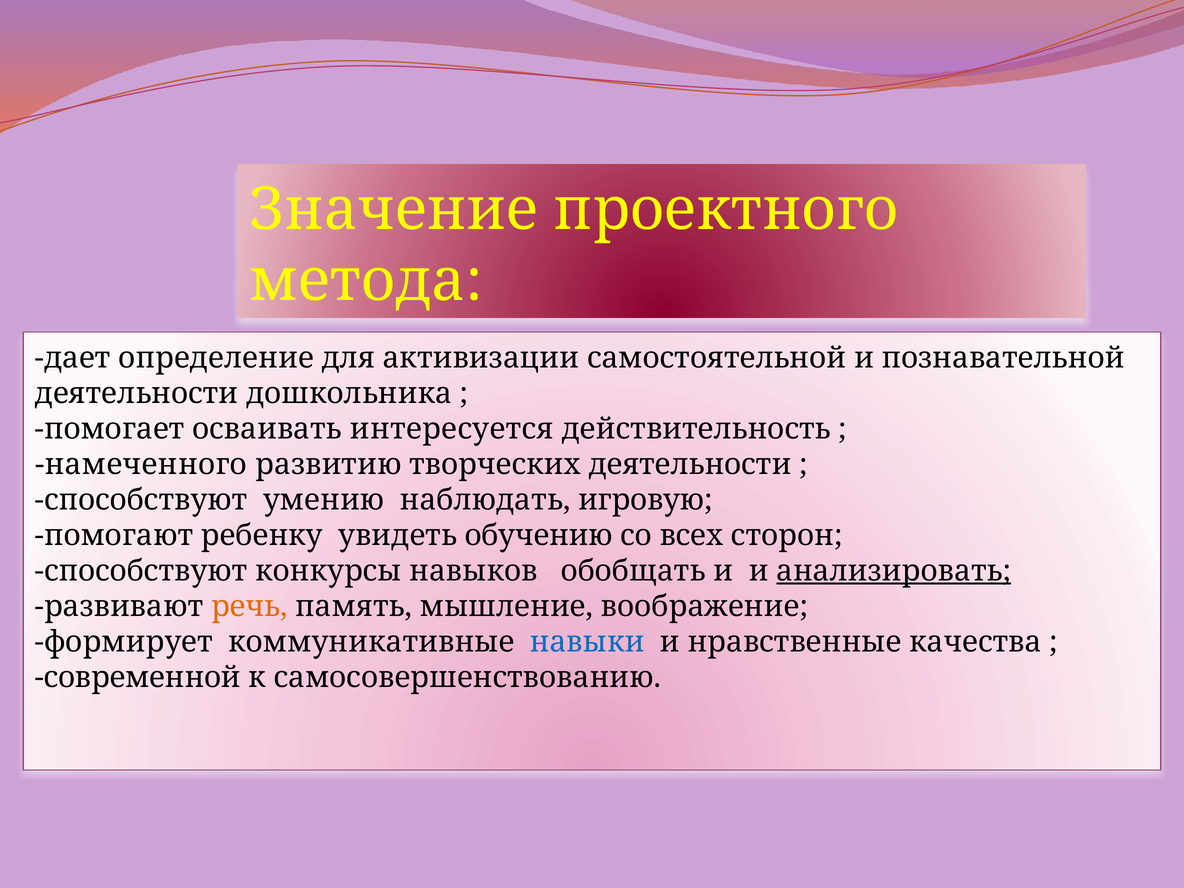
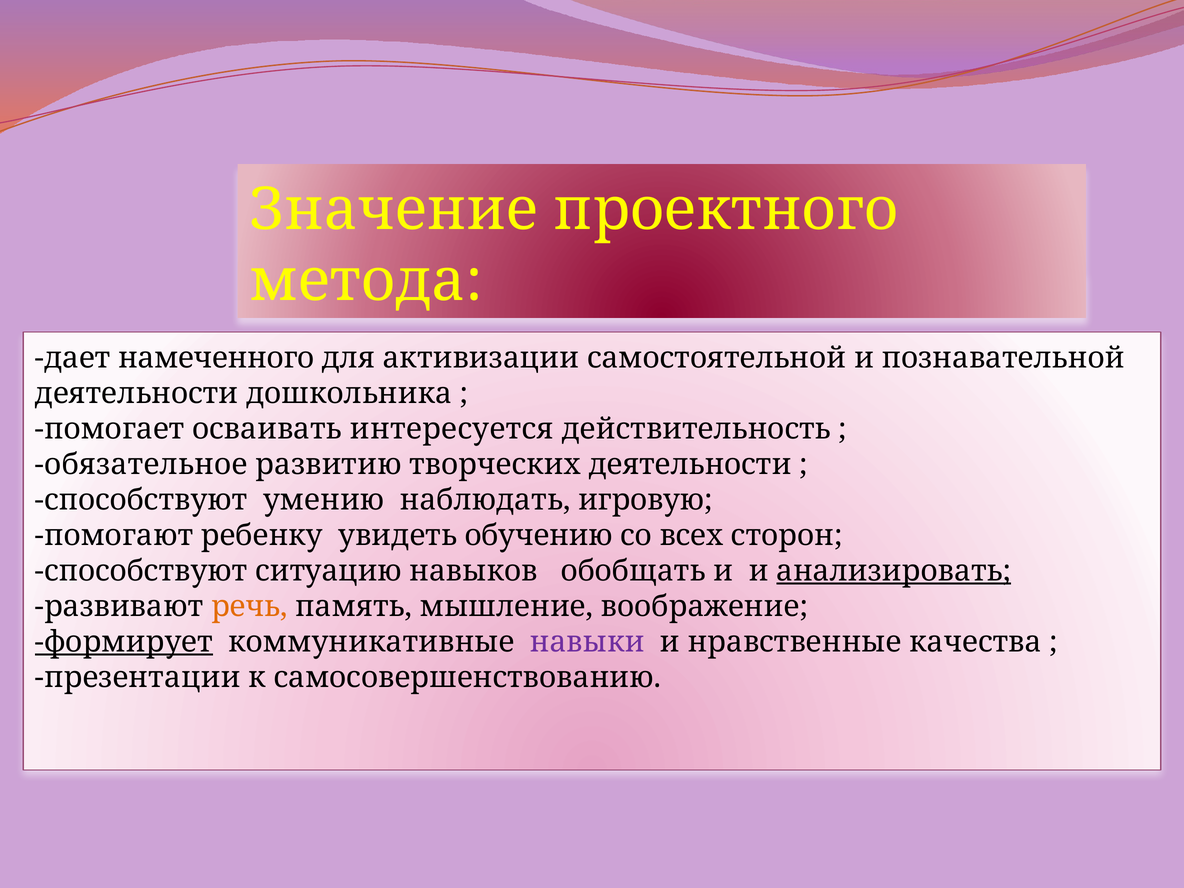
определение: определение -> намеченного
намеченного: намеченного -> обязательное
конкурсы: конкурсы -> ситуацию
формирует underline: none -> present
навыки colour: blue -> purple
современной: современной -> презентации
